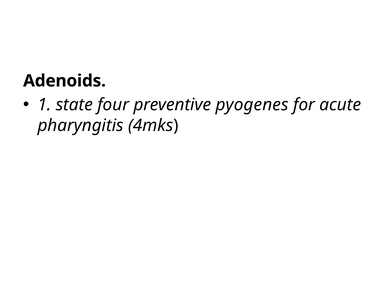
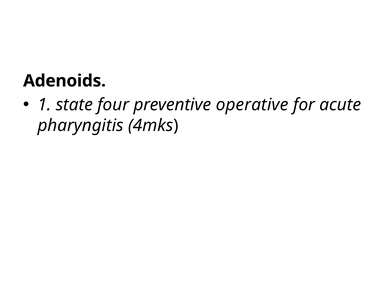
pyogenes: pyogenes -> operative
